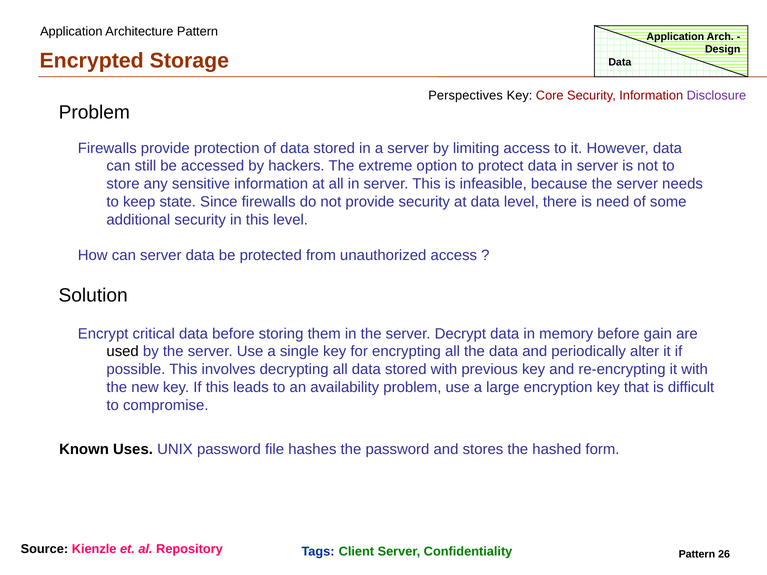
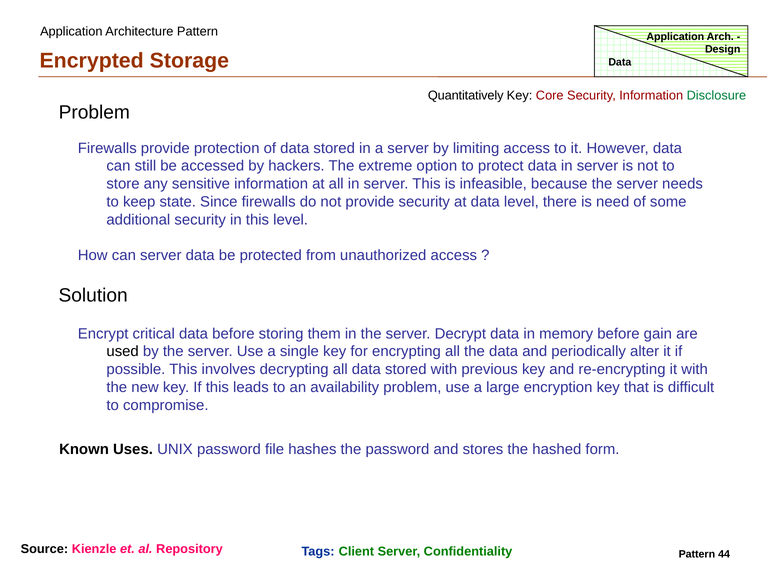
Perspectives: Perspectives -> Quantitatively
Disclosure colour: purple -> green
26: 26 -> 44
